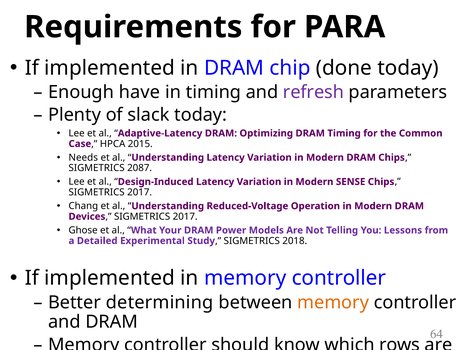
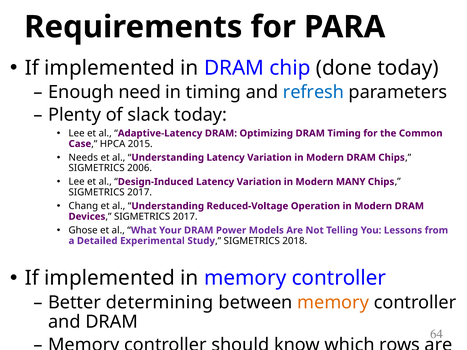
have: have -> need
refresh colour: purple -> blue
2087: 2087 -> 2006
SENSE: SENSE -> MANY
